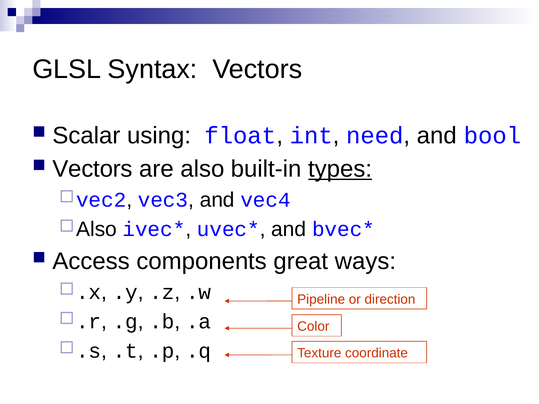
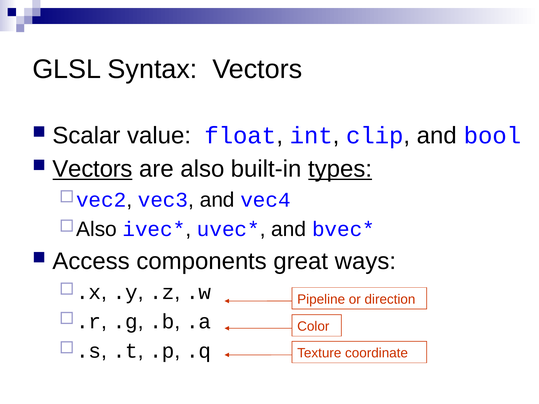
using: using -> value
need: need -> clip
Vectors at (93, 169) underline: none -> present
